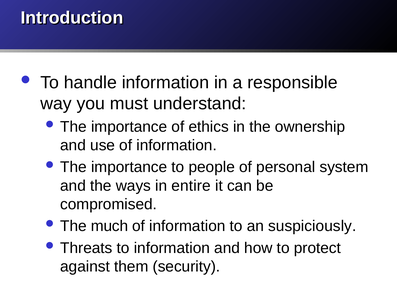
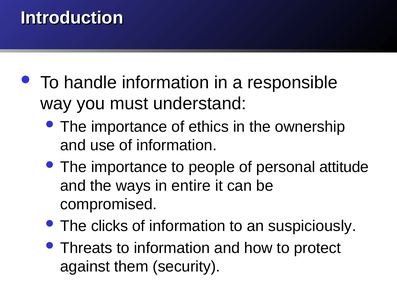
system: system -> attitude
much: much -> clicks
